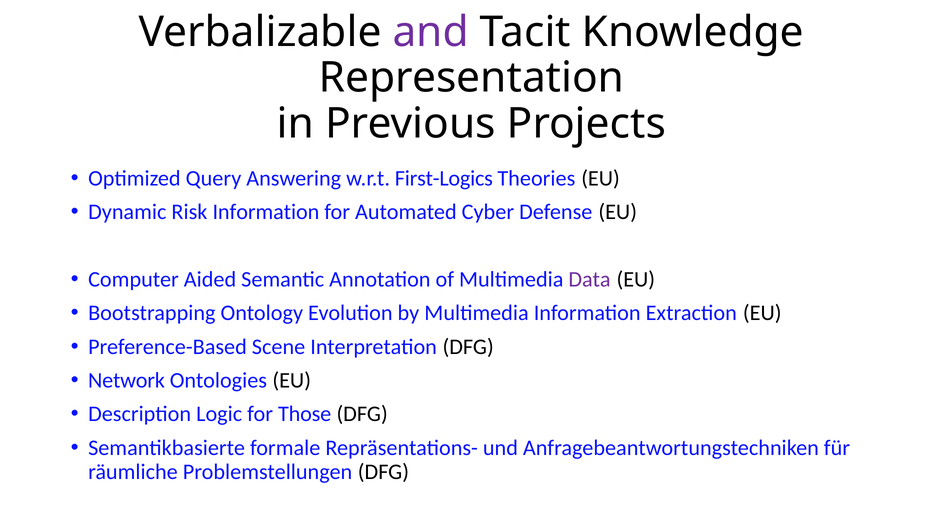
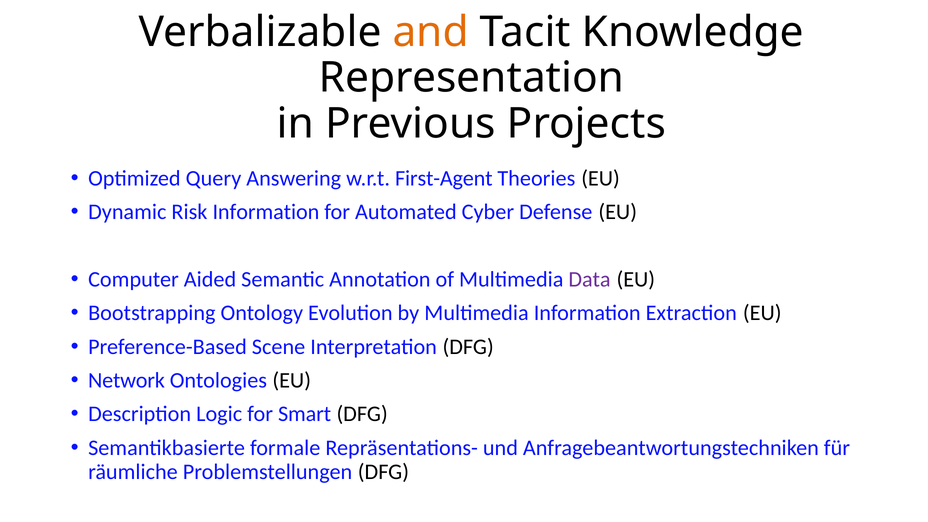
and colour: purple -> orange
First-Logics: First-Logics -> First-Agent
Those: Those -> Smart
